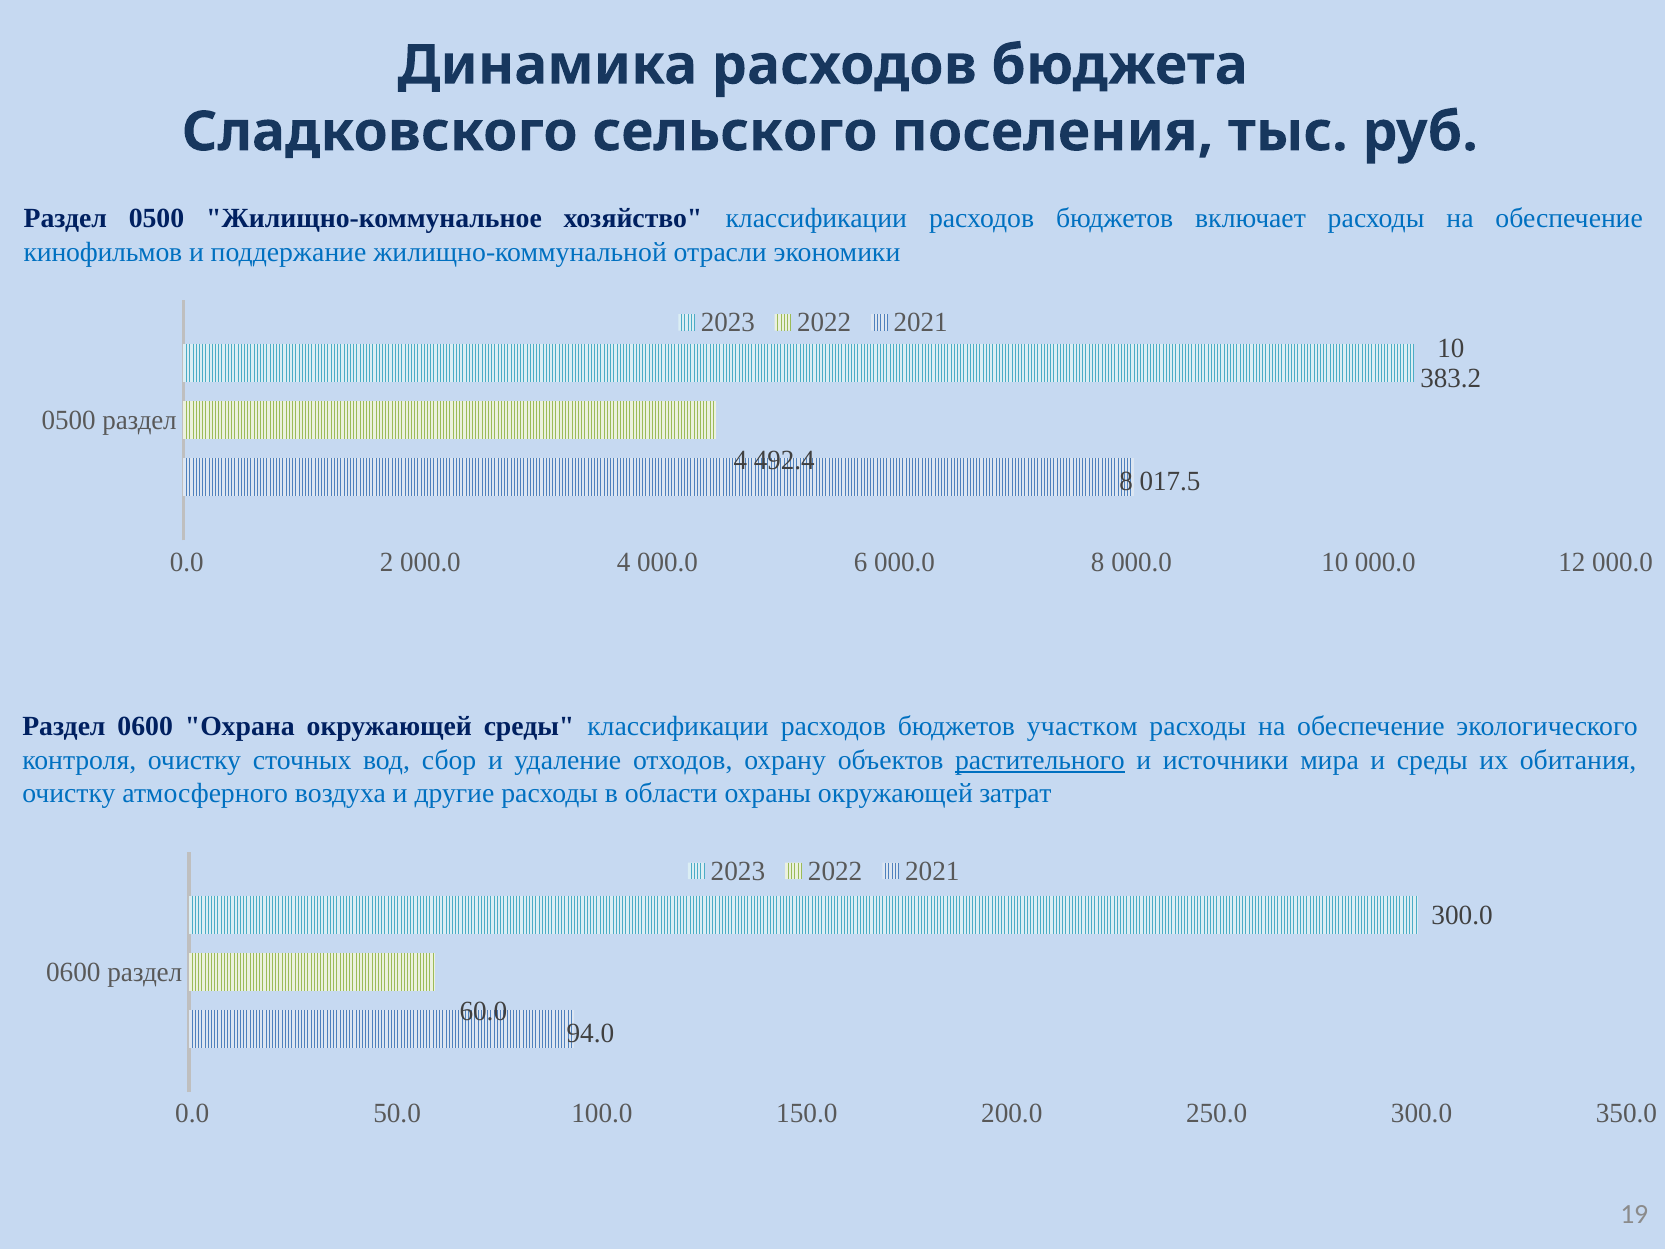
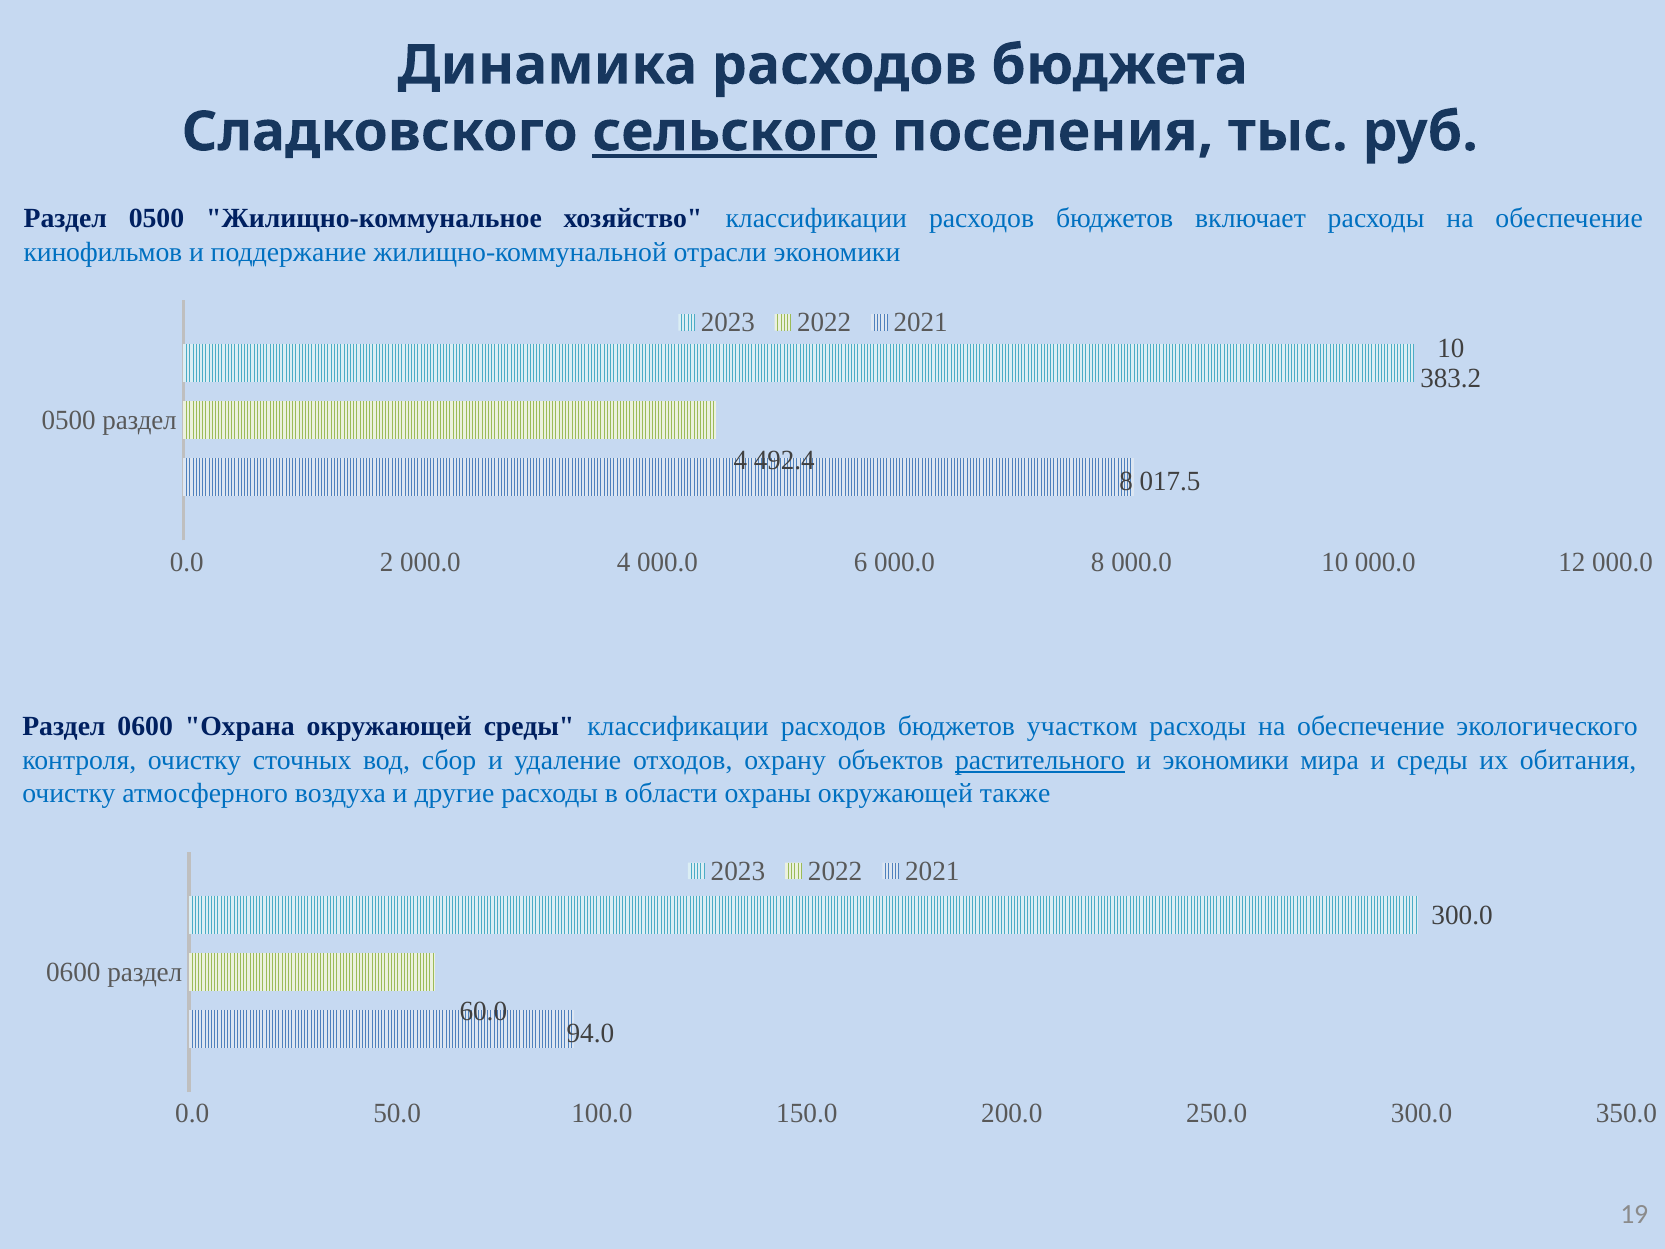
сельского underline: none -> present
и источники: источники -> экономики
затрат: затрат -> также
